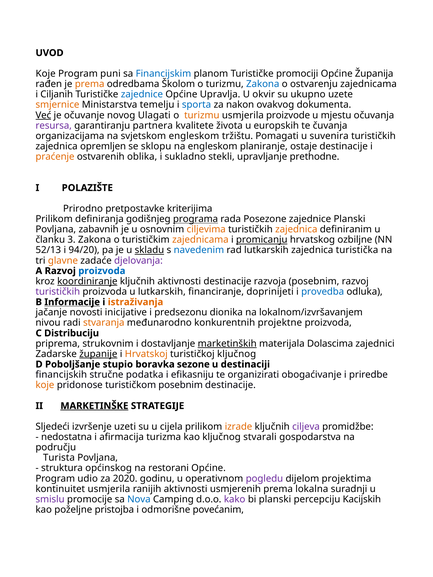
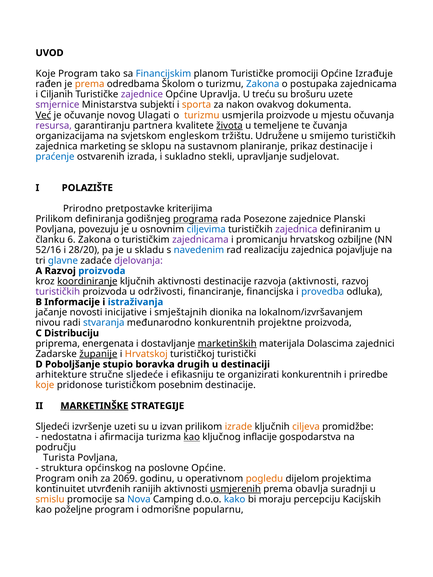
puni: puni -> tako
Županija: Županija -> Izrađuje
ostvarenju: ostvarenju -> postupaka
zajednice at (142, 94) colour: blue -> purple
okvir: okvir -> treću
ukupno: ukupno -> brošuru
smjernice colour: orange -> purple
temelju: temelju -> subjekti
sporta colour: blue -> orange
života underline: none -> present
europskih: europskih -> temeljene
Pomagati: Pomagati -> Udružene
suvenira: suvenira -> smijemo
opremljen: opremljen -> marketing
na engleskom: engleskom -> sustavnom
ostaje: ostaje -> prikaz
praćenje colour: orange -> blue
oblika: oblika -> izrada
prethodne: prethodne -> sudjelovat
zabavnih: zabavnih -> povezuju
ciljevima colour: orange -> blue
zajednica at (296, 230) colour: orange -> purple
3: 3 -> 6
zajednicama at (200, 240) colour: orange -> purple
promicanju underline: present -> none
52/13: 52/13 -> 52/16
94/20: 94/20 -> 28/20
skladu underline: present -> none
rad lutkarskih: lutkarskih -> realizaciju
turistička: turistička -> pojavljuje
glavne colour: orange -> blue
razvoja posebnim: posebnim -> aktivnosti
u lutkarskih: lutkarskih -> održivosti
doprinijeti: doprinijeti -> financijska
Informacije underline: present -> none
istraživanja colour: orange -> blue
predsezonu: predsezonu -> smještajnih
stvaranja colour: orange -> blue
strukovnim: strukovnim -> energenata
turističkoj ključnog: ključnog -> turistički
sezone: sezone -> drugih
financijskih: financijskih -> arhitekture
podatka: podatka -> sljedeće
organizirati obogaćivanje: obogaćivanje -> konkurentnih
cijela: cijela -> izvan
ciljeva colour: purple -> orange
kao at (192, 437) underline: none -> present
stvarali: stvarali -> inflacije
restorani: restorani -> poslovne
udio: udio -> onih
2020: 2020 -> 2069
pogledu colour: purple -> orange
kontinuitet usmjerila: usmjerila -> utvrđenih
usmjerenih underline: none -> present
lokalna: lokalna -> obavlja
smislu colour: purple -> orange
kako colour: purple -> blue
bi planski: planski -> moraju
poželjne pristojba: pristojba -> program
povećanim: povećanim -> popularnu
